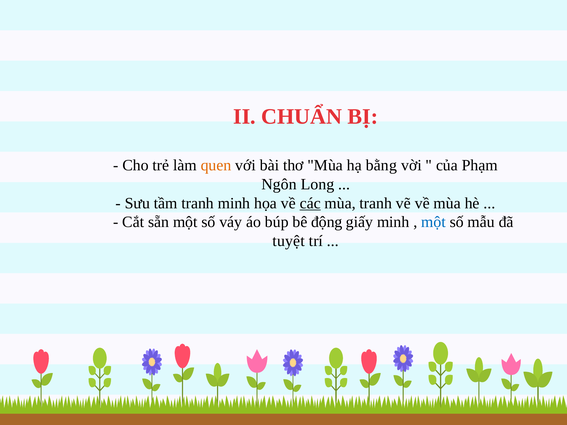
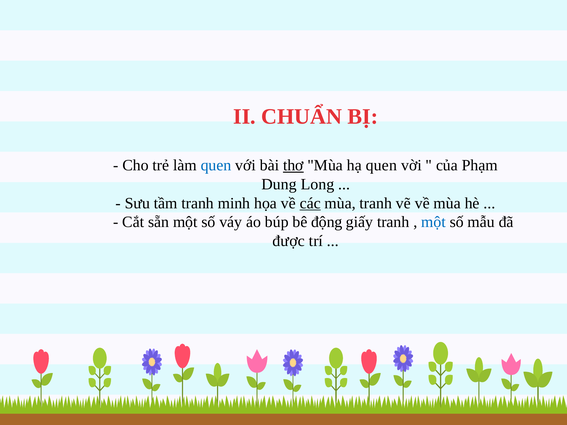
quen at (216, 166) colour: orange -> blue
thơ underline: none -> present
hạ bằng: bằng -> quen
Ngôn: Ngôn -> Dung
giấy minh: minh -> tranh
tuyệt: tuyệt -> được
